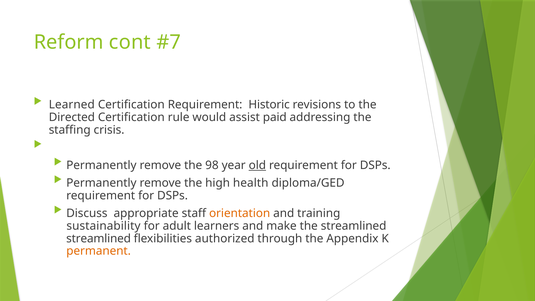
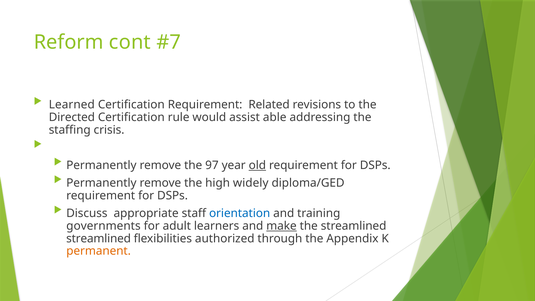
Historic: Historic -> Related
paid: paid -> able
98: 98 -> 97
health: health -> widely
orientation colour: orange -> blue
sustainability: sustainability -> governments
make underline: none -> present
